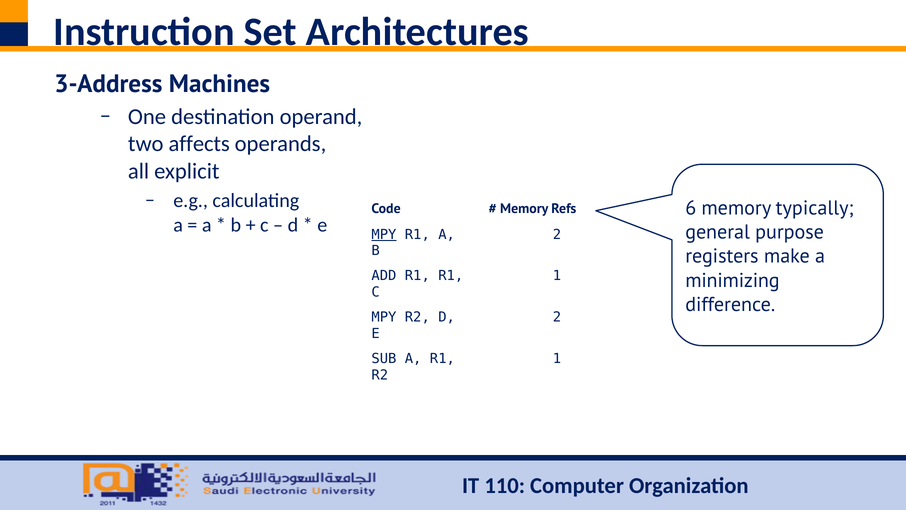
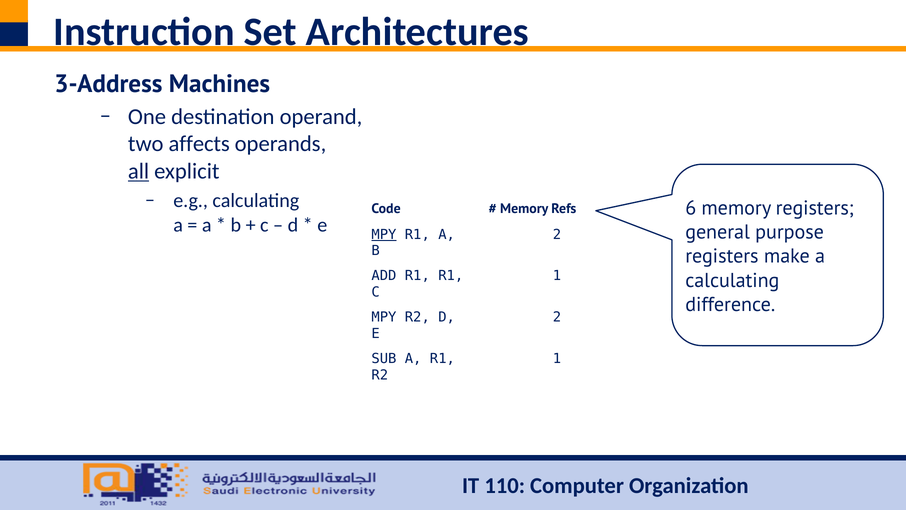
all underline: none -> present
memory typically: typically -> registers
minimizing at (732, 280): minimizing -> calculating
